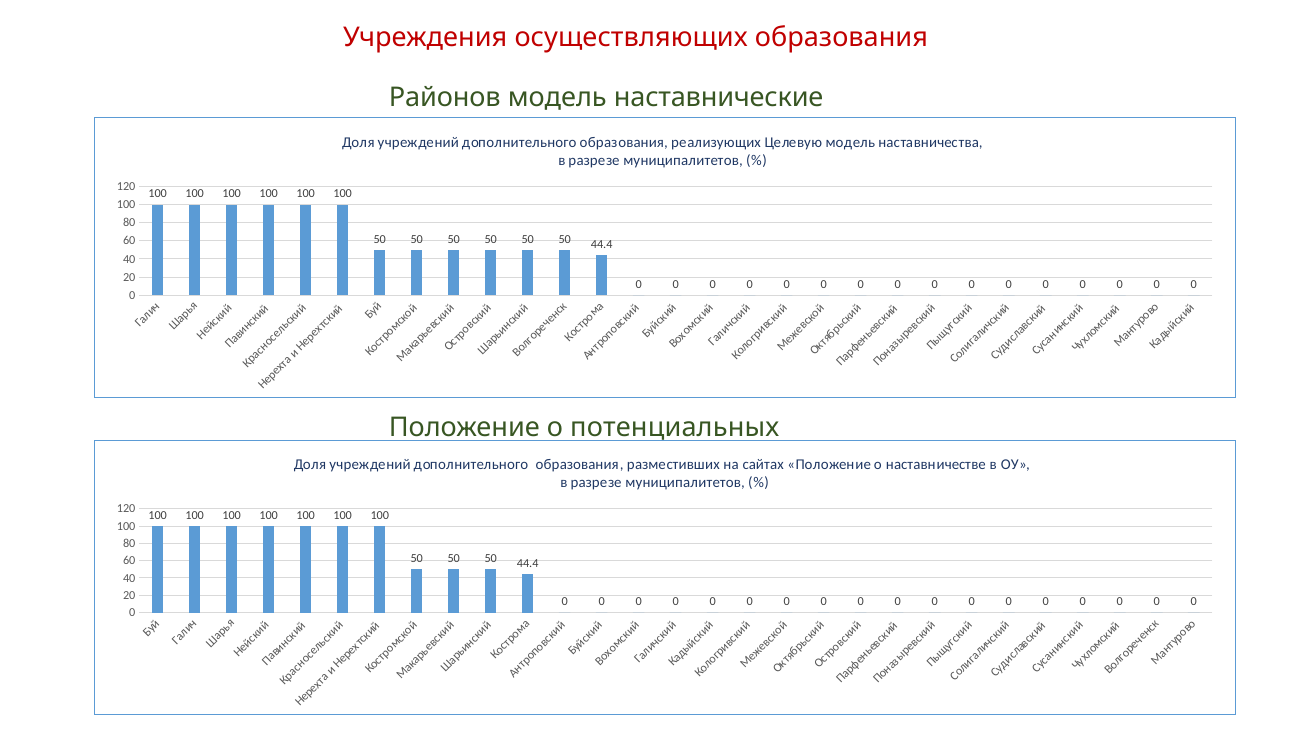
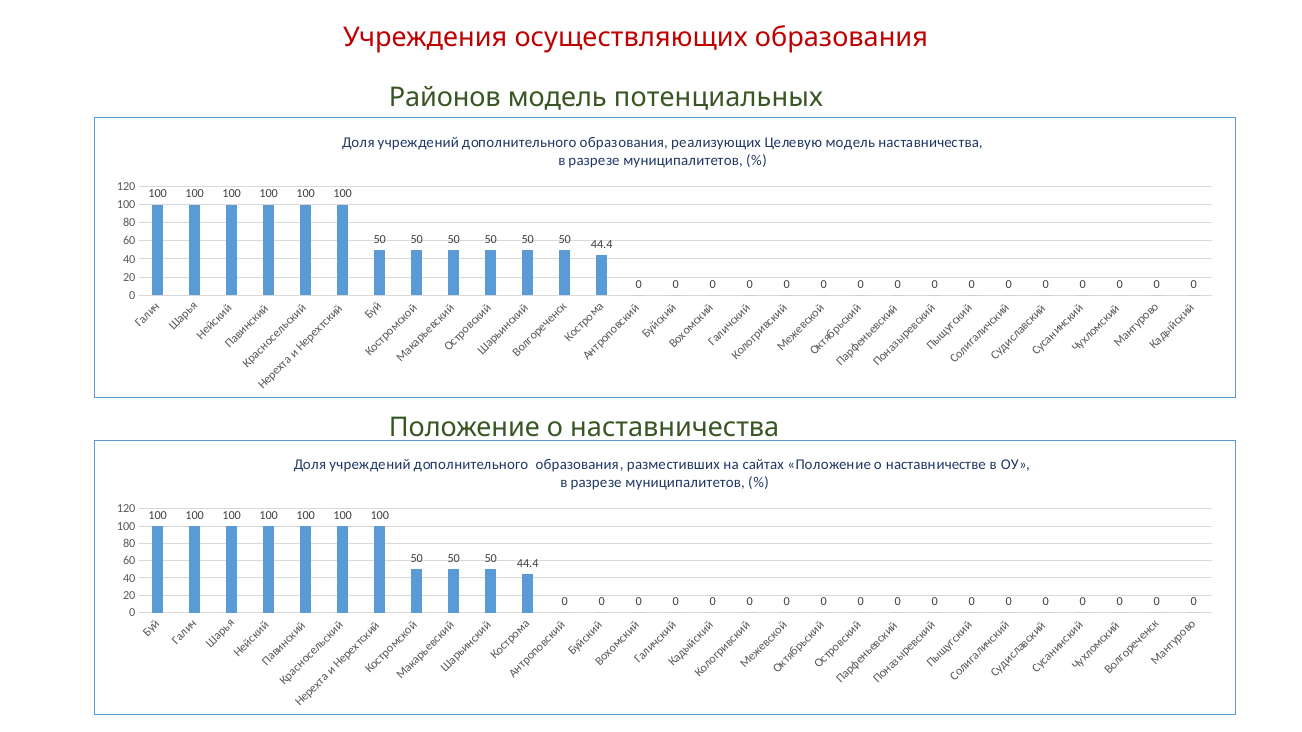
наставнические: наставнические -> потенциальных
о потенциальных: потенциальных -> наставничества
